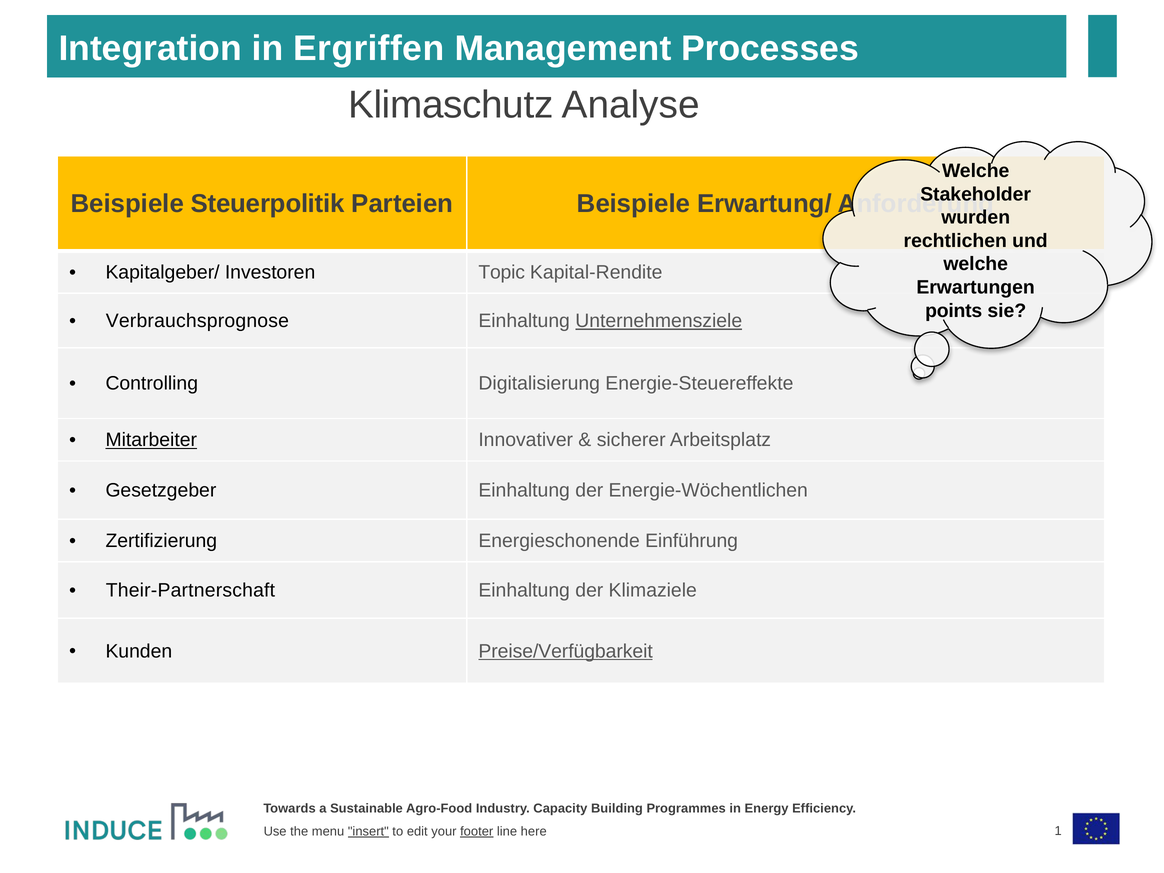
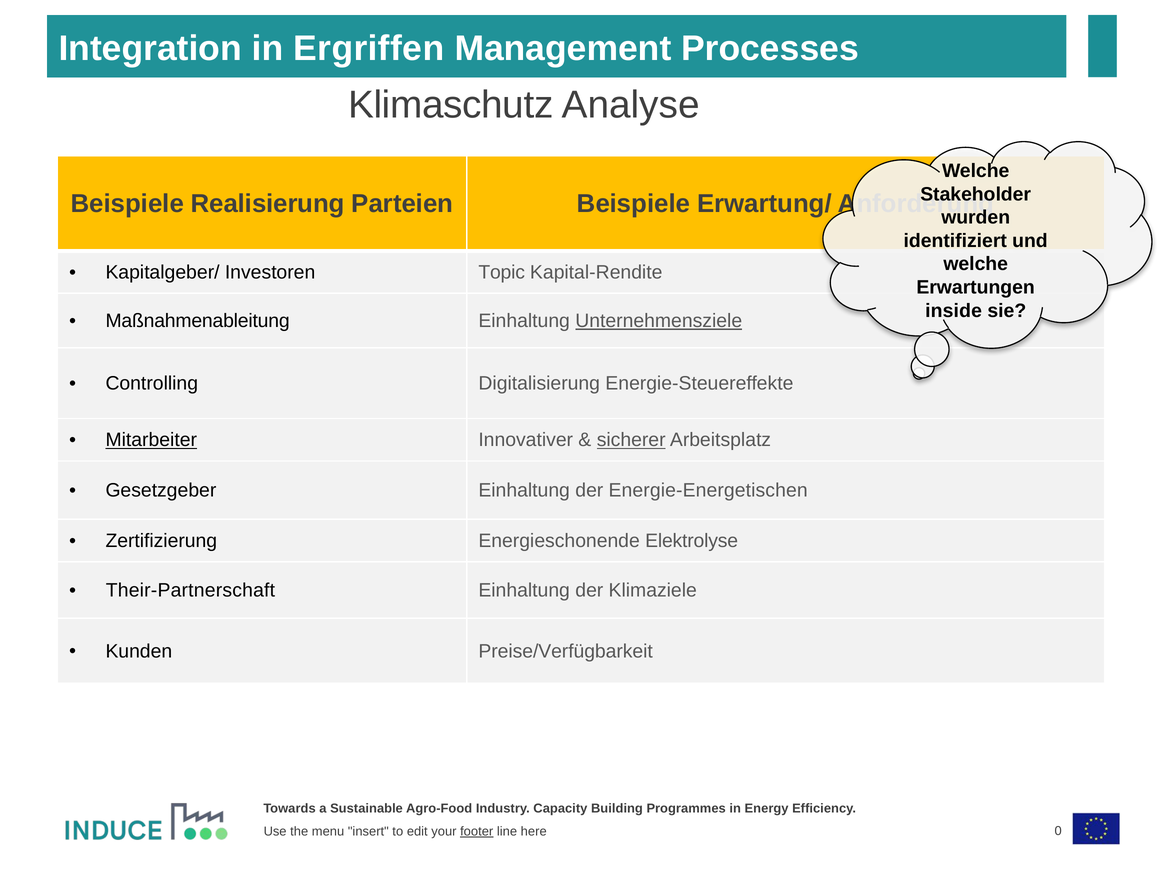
Steuerpolitik: Steuerpolitik -> Realisierung
rechtlichen: rechtlichen -> identifiziert
points: points -> inside
Verbrauchsprognose: Verbrauchsprognose -> Maßnahmenableitung
sicherer underline: none -> present
Energie-Wöchentlichen: Energie-Wöchentlichen -> Energie-Energetischen
Einführung: Einführung -> Elektrolyse
Preise/Verfügbarkeit underline: present -> none
insert underline: present -> none
1: 1 -> 0
